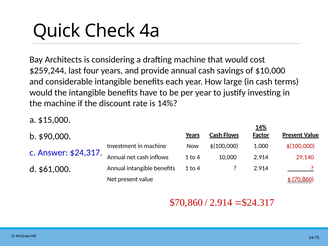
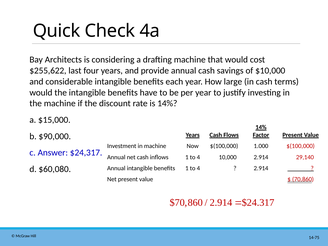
$259,244: $259,244 -> $255,622
$61,000: $61,000 -> $60,080
